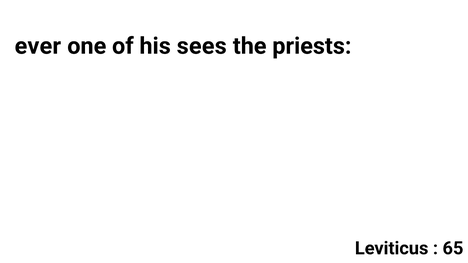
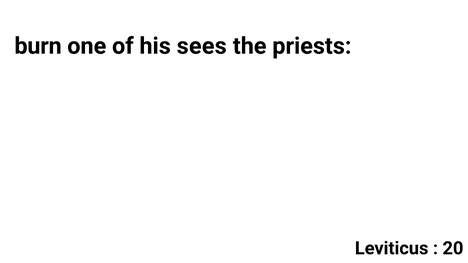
ever: ever -> burn
65: 65 -> 20
